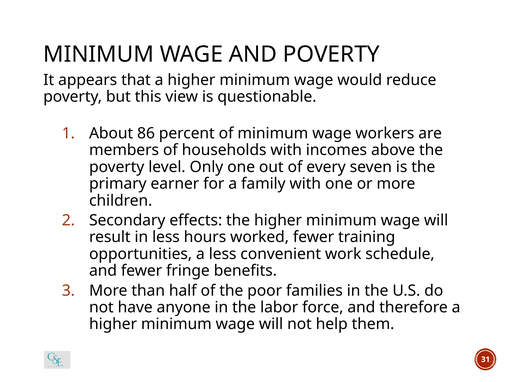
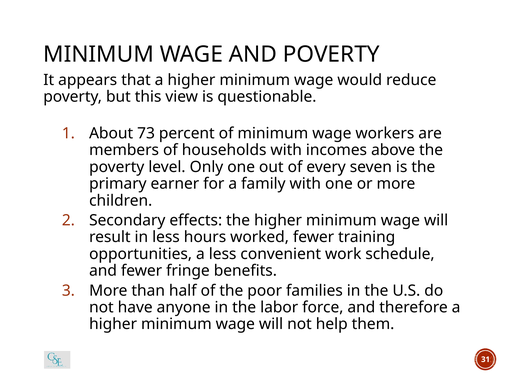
86: 86 -> 73
